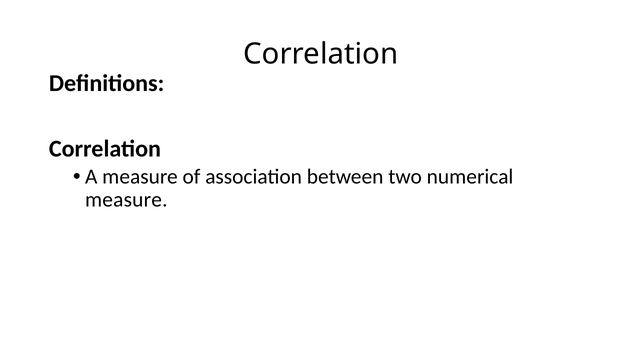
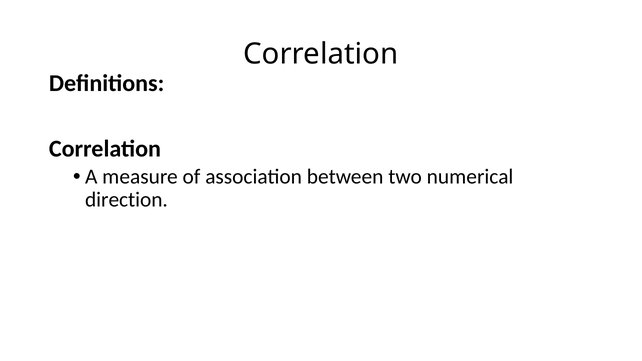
measure at (126, 200): measure -> direction
